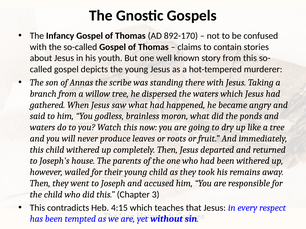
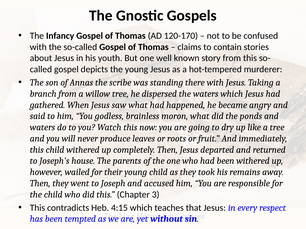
892-170: 892-170 -> 120-170
